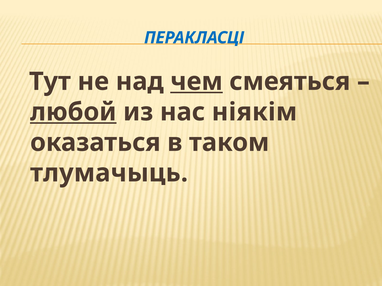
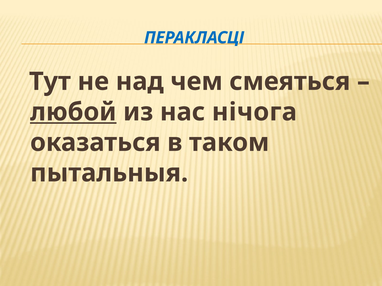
чем underline: present -> none
ніякім: ніякім -> нічога
тлумачыць: тлумачыць -> пытальныя
